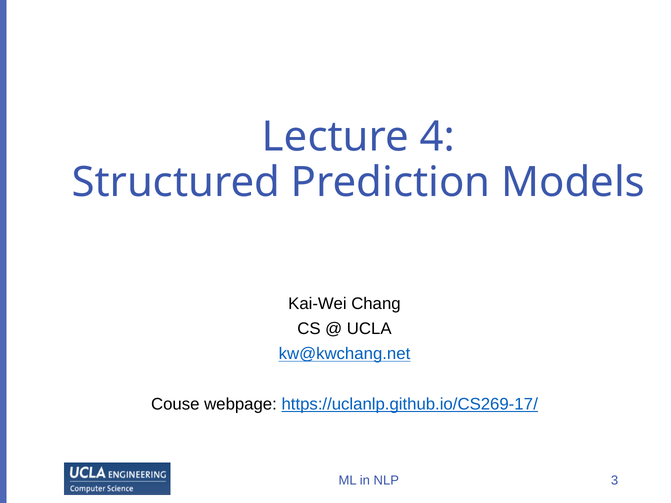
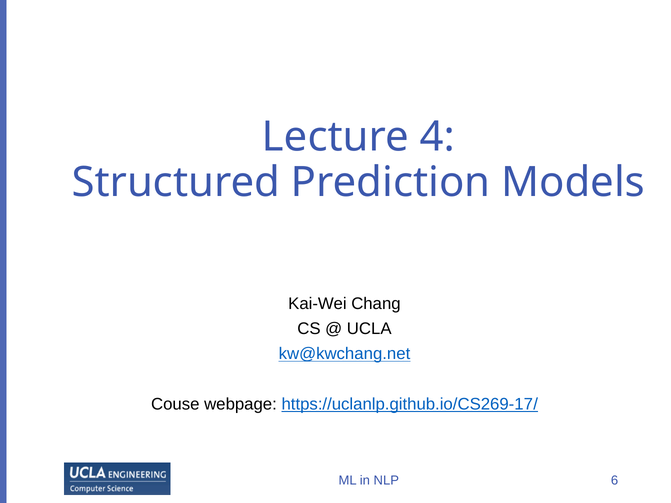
3: 3 -> 6
